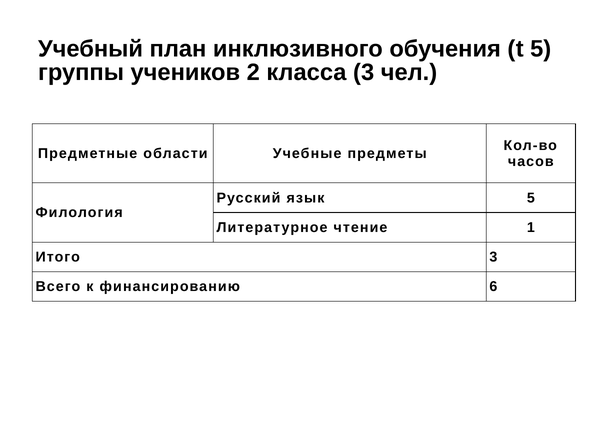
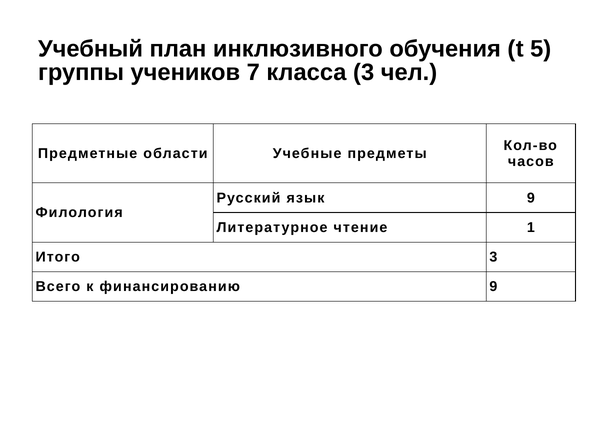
2: 2 -> 7
язык 5: 5 -> 9
финансированию 6: 6 -> 9
